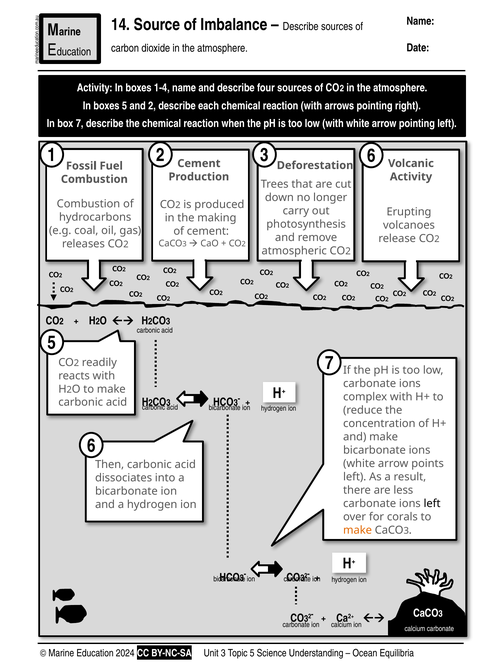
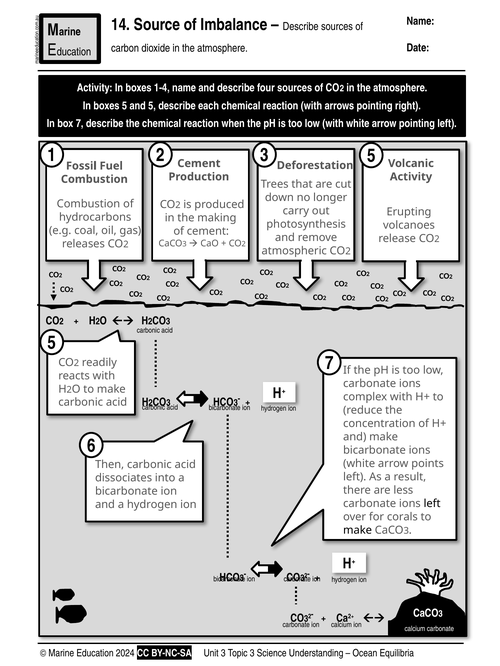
and 2: 2 -> 5
3 6: 6 -> 5
make at (358, 531) colour: orange -> black
Topic 5: 5 -> 3
